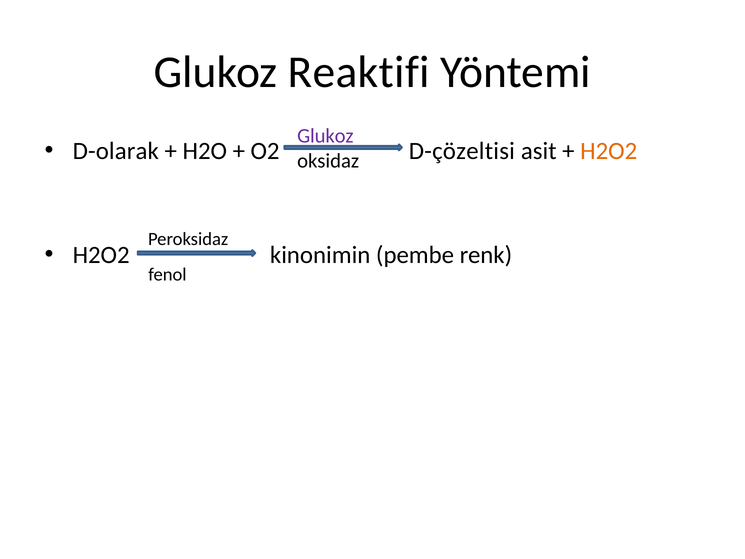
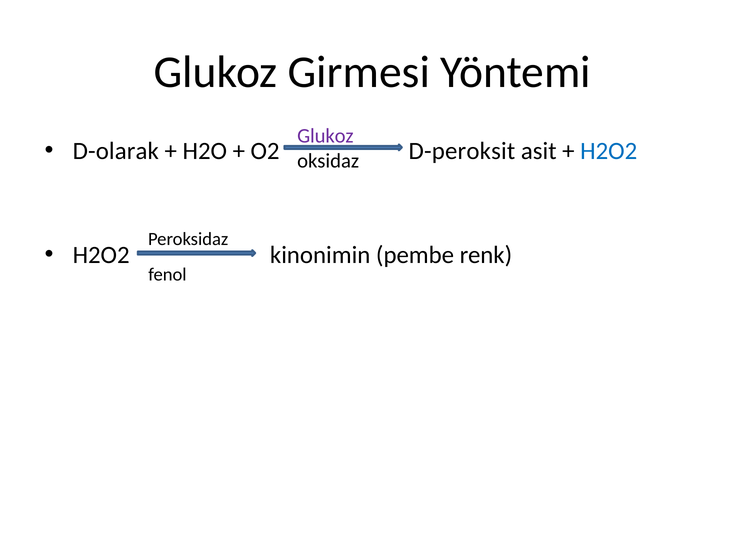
Reaktifi: Reaktifi -> Girmesi
D-çözeltisi: D-çözeltisi -> D-peroksit
H2O2 at (609, 151) colour: orange -> blue
